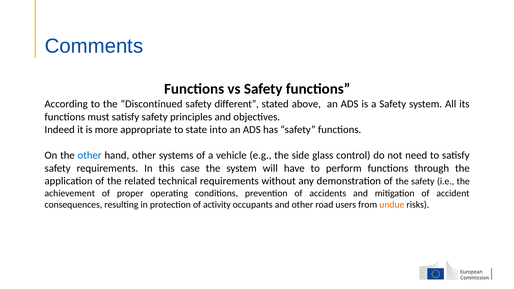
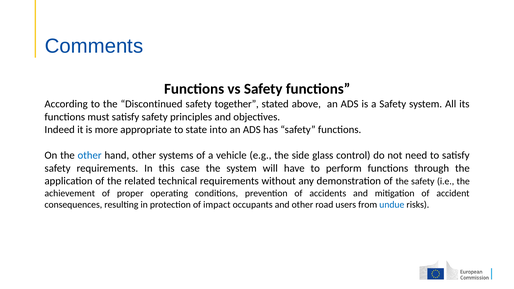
different: different -> together
activity: activity -> impact
undue colour: orange -> blue
